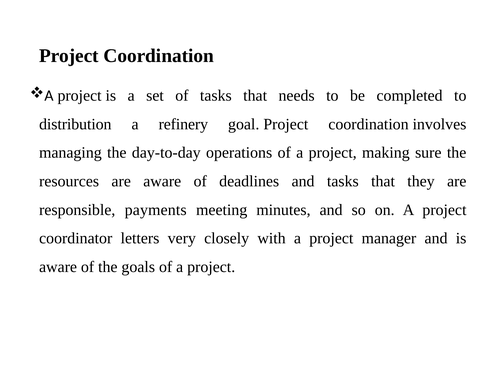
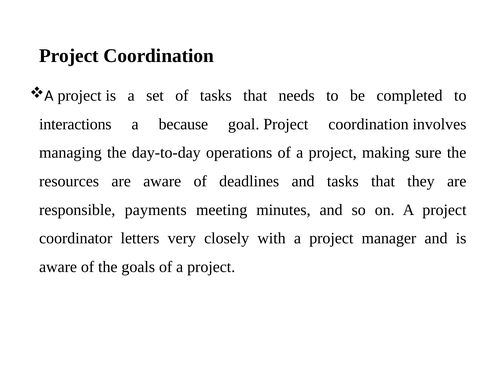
distribution: distribution -> interactions
refinery: refinery -> because
